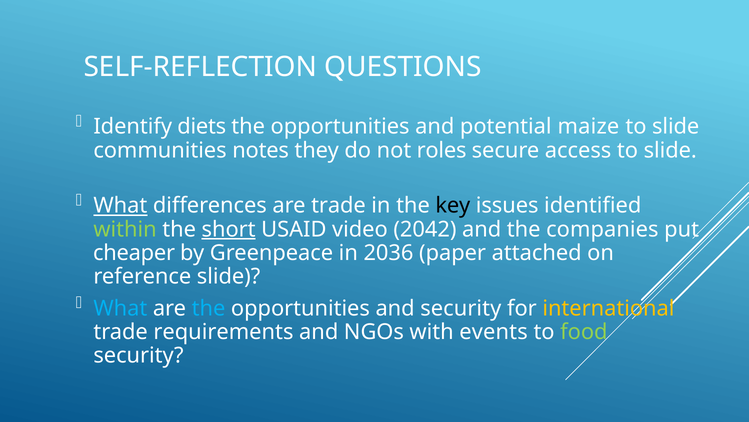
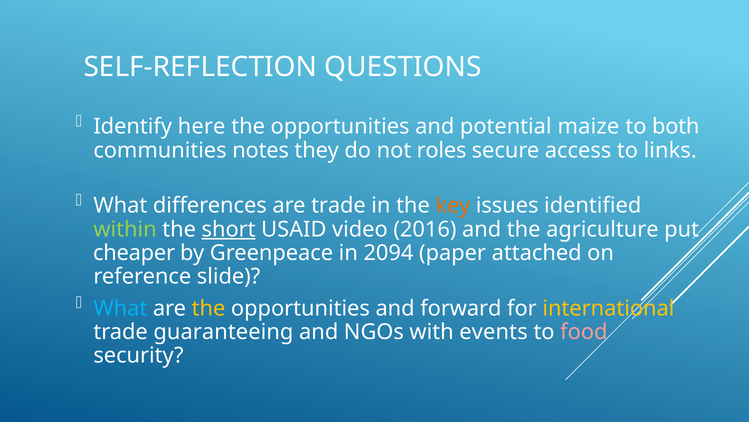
diets: diets -> here
slide at (676, 126): slide -> both
access to slide: slide -> links
What at (120, 205) underline: present -> none
key colour: black -> orange
2042: 2042 -> 2016
companies: companies -> agriculture
2036: 2036 -> 2094
the at (208, 308) colour: light blue -> yellow
and security: security -> forward
requirements: requirements -> guaranteeing
food colour: light green -> pink
